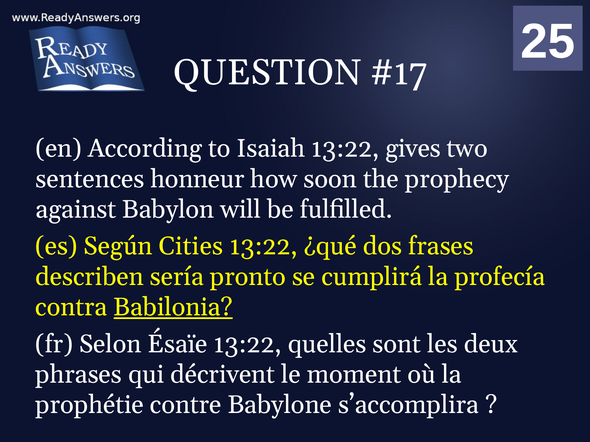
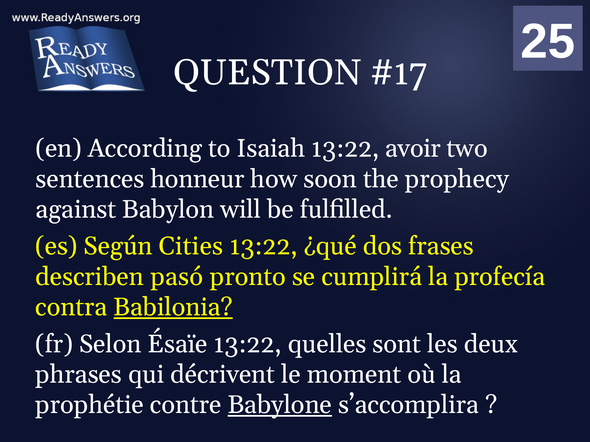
gives: gives -> avoir
sería: sería -> pasó
Babylone underline: none -> present
